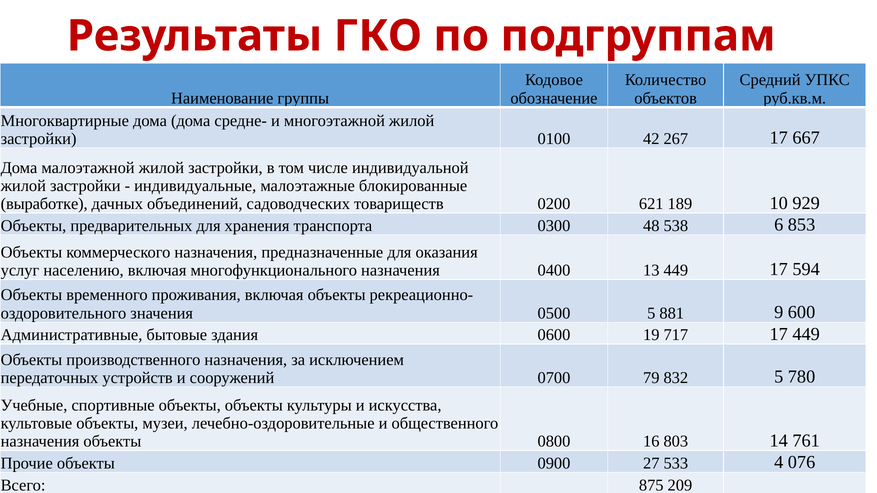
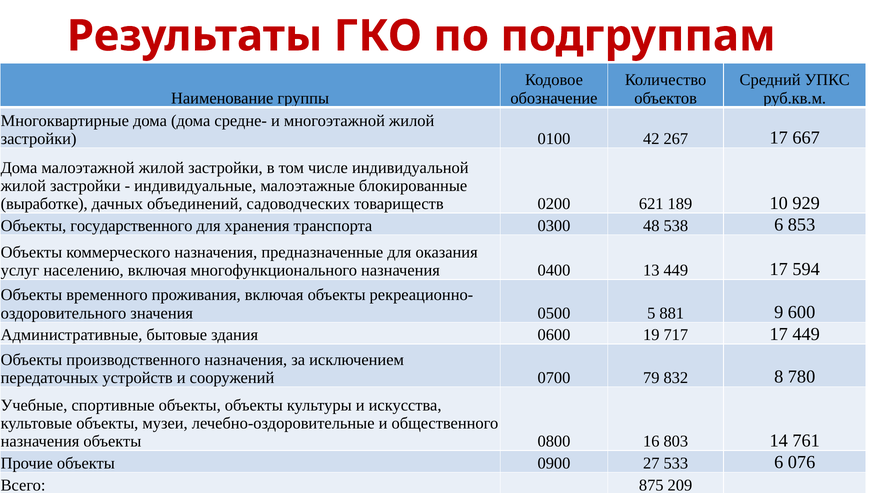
предварительных: предварительных -> государственного
832 5: 5 -> 8
533 4: 4 -> 6
